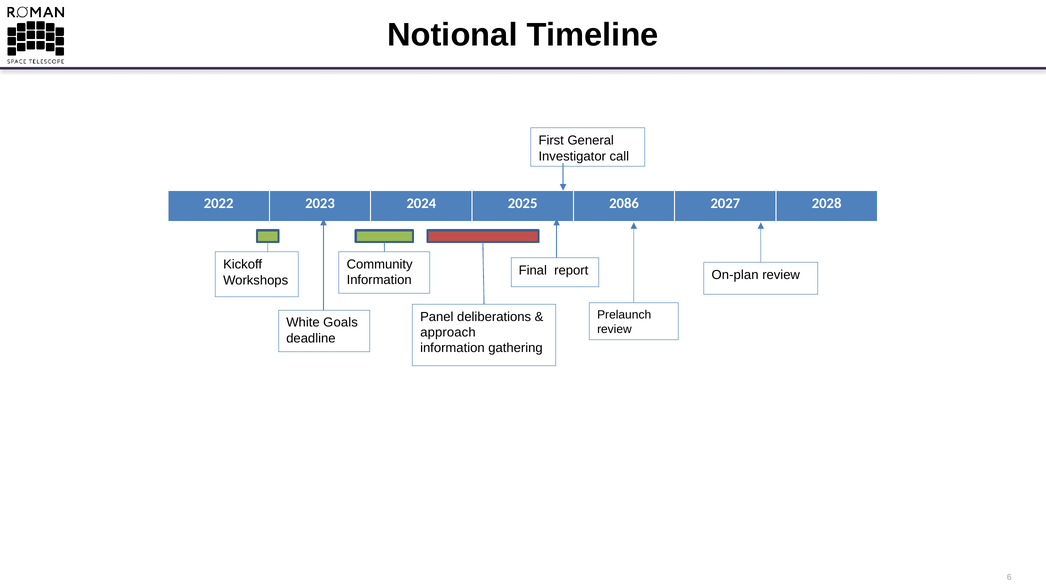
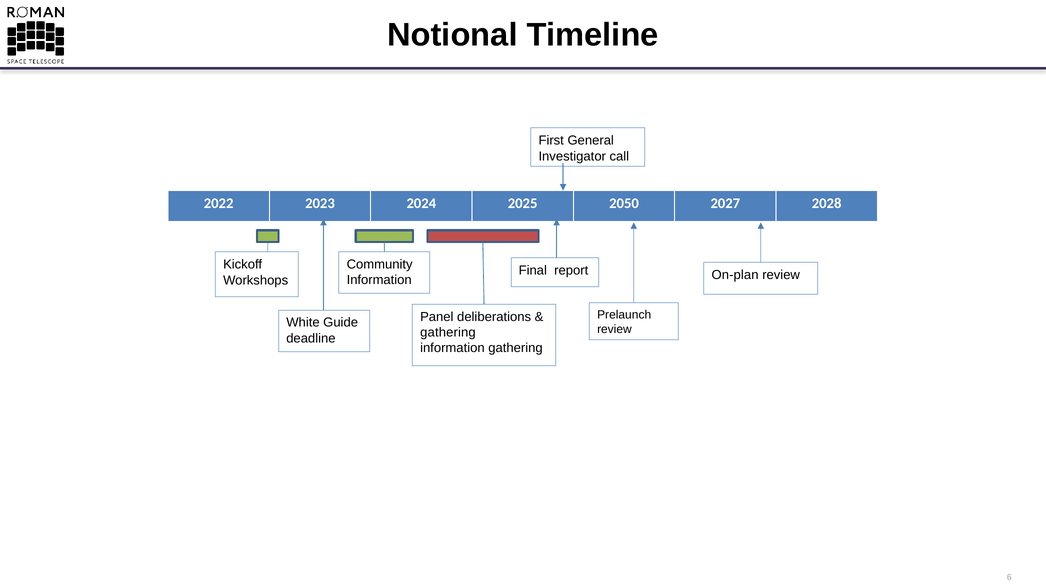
2086: 2086 -> 2050
Goals: Goals -> Guide
approach at (448, 333): approach -> gathering
